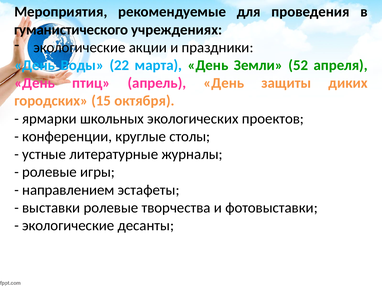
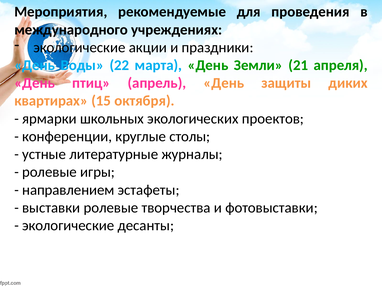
гуманистического: гуманистического -> международного
52: 52 -> 21
городских: городских -> квартирах
